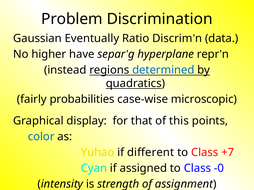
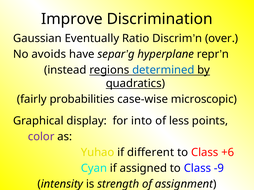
Problem: Problem -> Improve
data: data -> over
higher: higher -> avoids
that: that -> into
this: this -> less
color colour: blue -> purple
+7: +7 -> +6
-0: -0 -> -9
